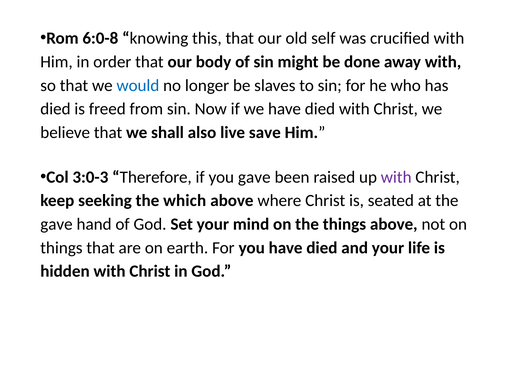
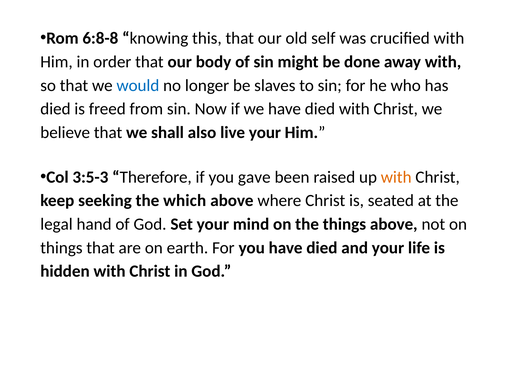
6:0-8: 6:0-8 -> 6:8-8
live save: save -> your
3:0-3: 3:0-3 -> 3:5-3
with at (396, 177) colour: purple -> orange
gave at (56, 224): gave -> legal
